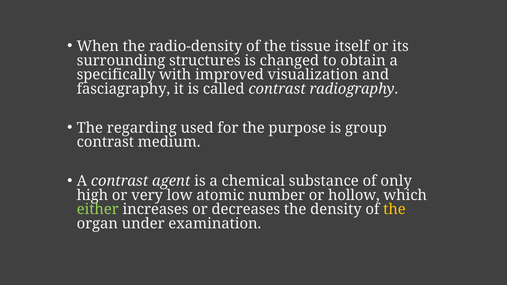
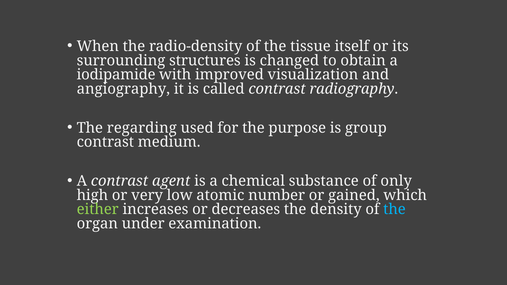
specifically: specifically -> iodipamide
fasciagraphy: fasciagraphy -> angiography
hollow: hollow -> gained
the at (394, 210) colour: yellow -> light blue
